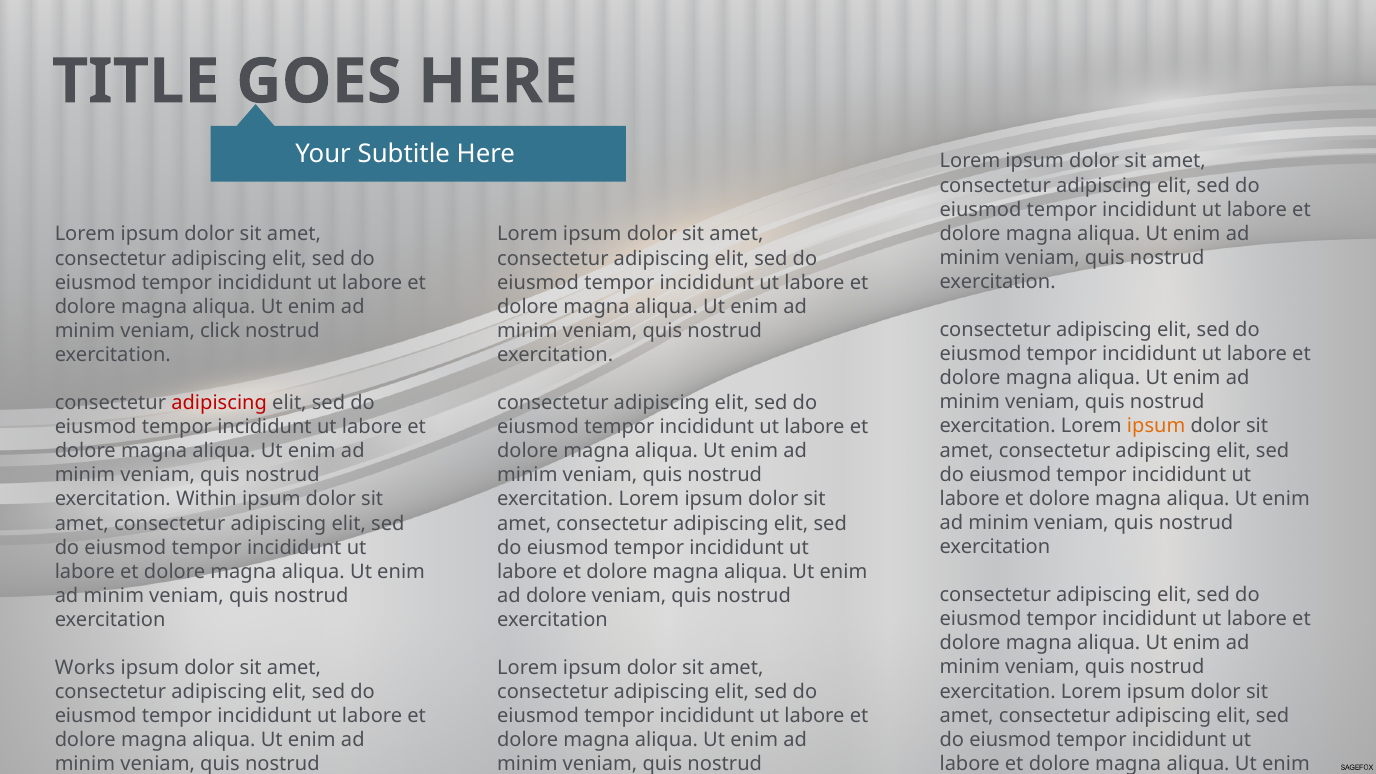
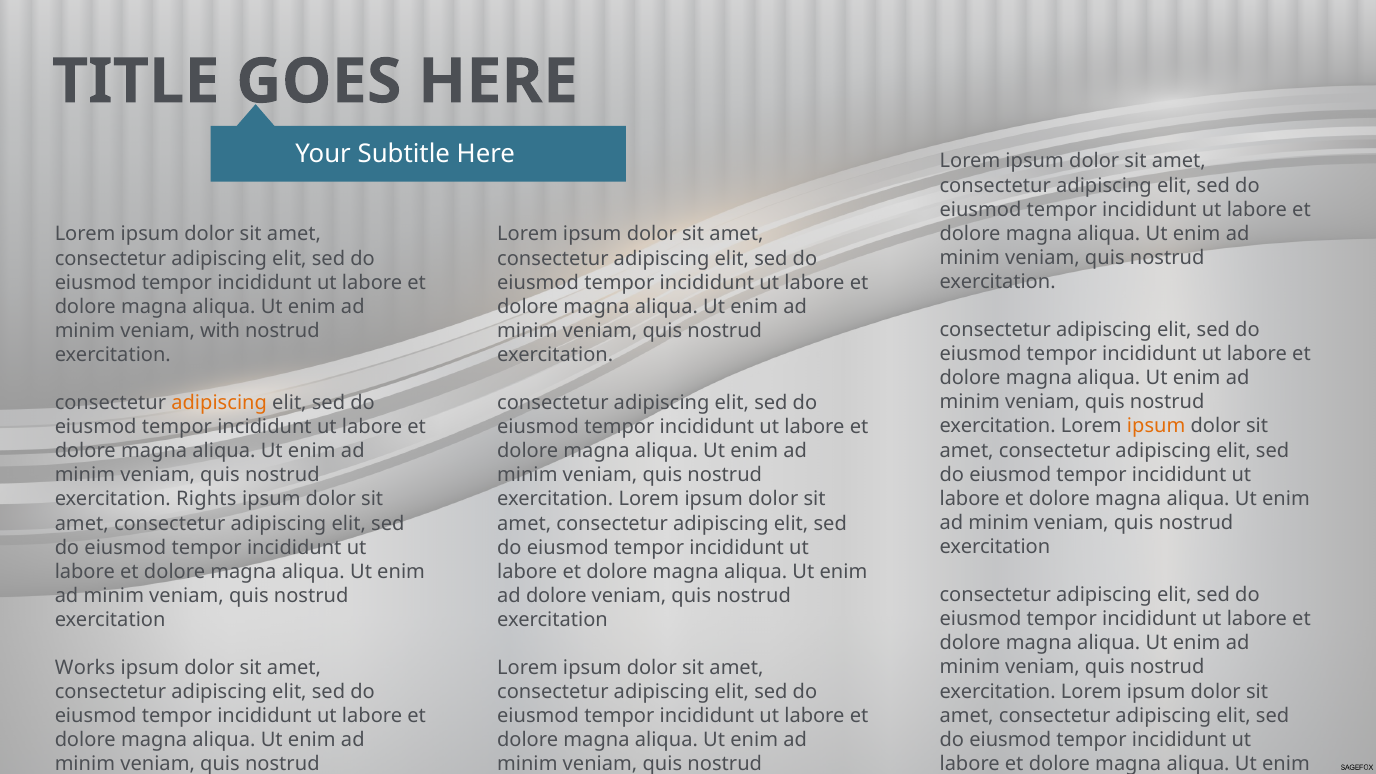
click: click -> with
adipiscing at (219, 403) colour: red -> orange
Within: Within -> Rights
